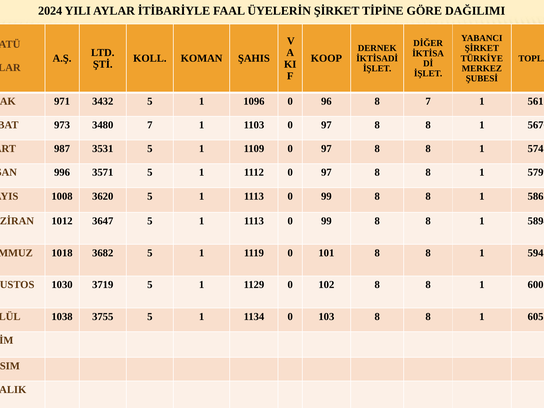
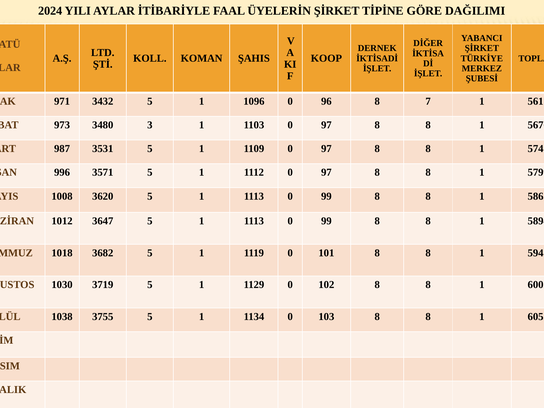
3480 7: 7 -> 3
